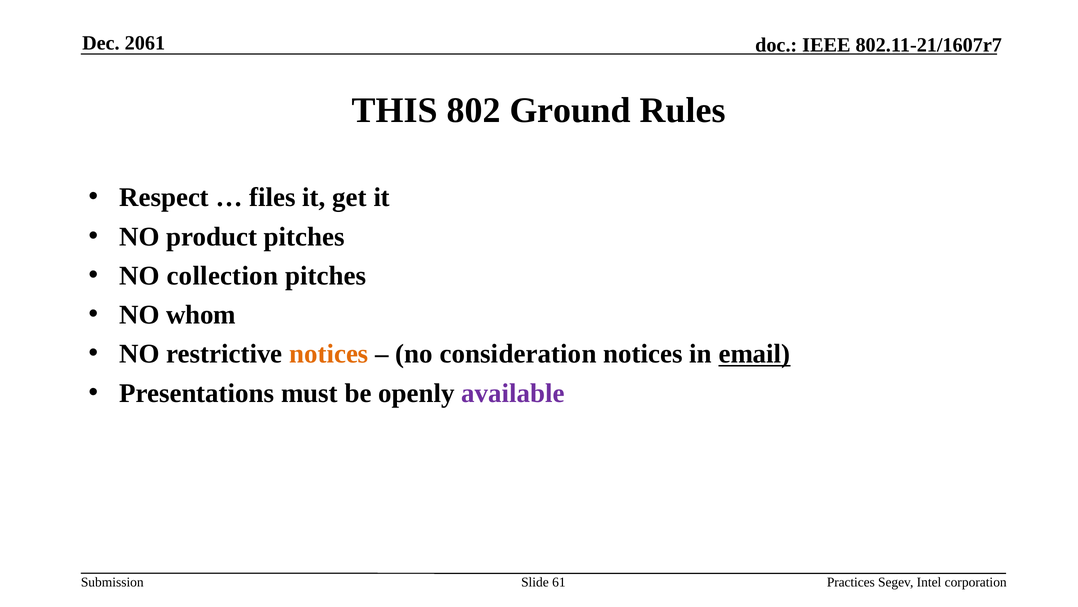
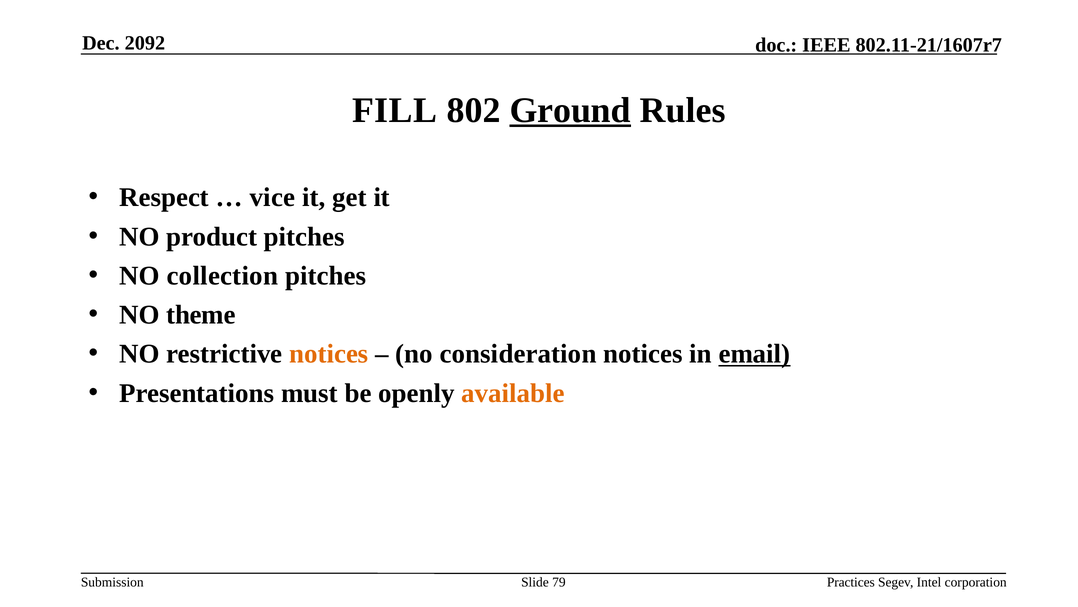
2061: 2061 -> 2092
THIS: THIS -> FILL
Ground underline: none -> present
files: files -> vice
whom: whom -> theme
available colour: purple -> orange
61: 61 -> 79
